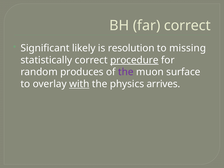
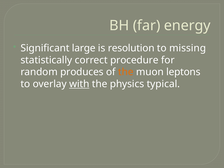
far correct: correct -> energy
likely: likely -> large
procedure underline: present -> none
the at (126, 72) colour: purple -> orange
surface: surface -> leptons
arrives: arrives -> typical
